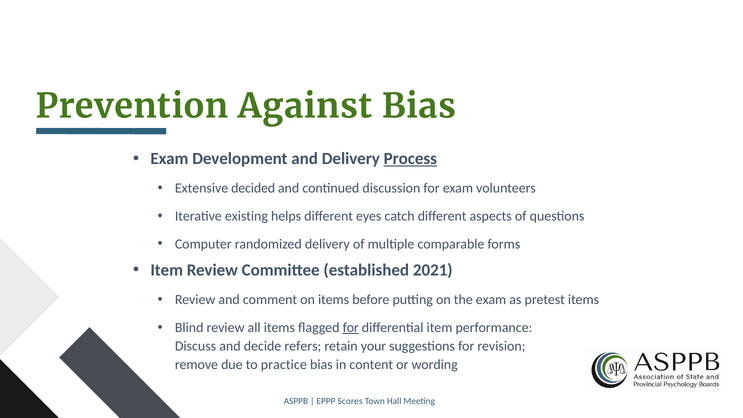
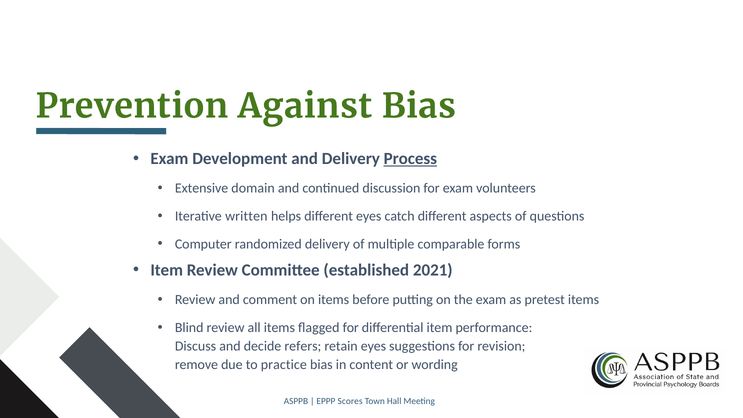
decided: decided -> domain
existing: existing -> written
for at (351, 328) underline: present -> none
retain your: your -> eyes
